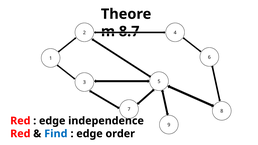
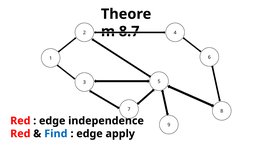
order: order -> apply
